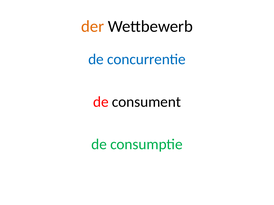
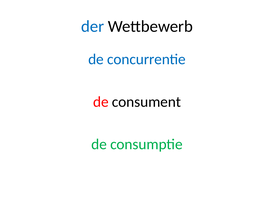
der colour: orange -> blue
